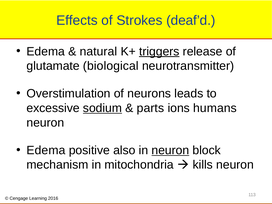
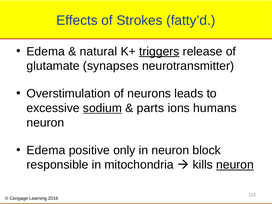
deaf’d: deaf’d -> fatty’d
biological: biological -> synapses
also: also -> only
neuron at (170, 150) underline: present -> none
mechanism: mechanism -> responsible
neuron at (235, 165) underline: none -> present
